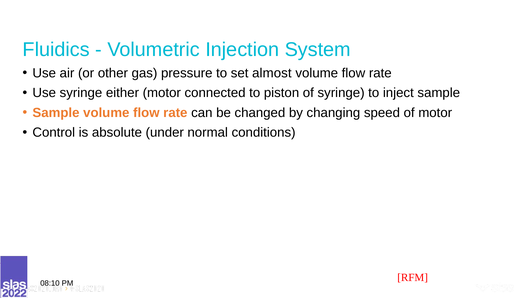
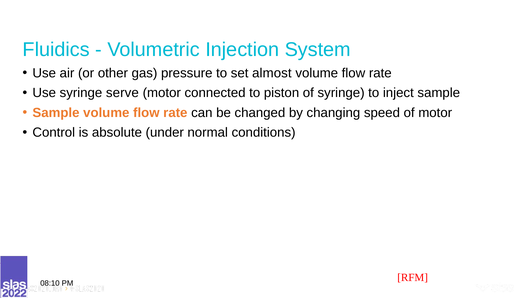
either: either -> serve
